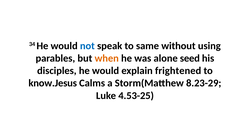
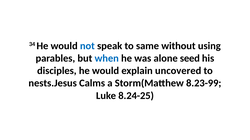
when colour: orange -> blue
frightened: frightened -> uncovered
know.Jesus: know.Jesus -> nests.Jesus
8.23-29: 8.23-29 -> 8.23-99
4.53-25: 4.53-25 -> 8.24-25
